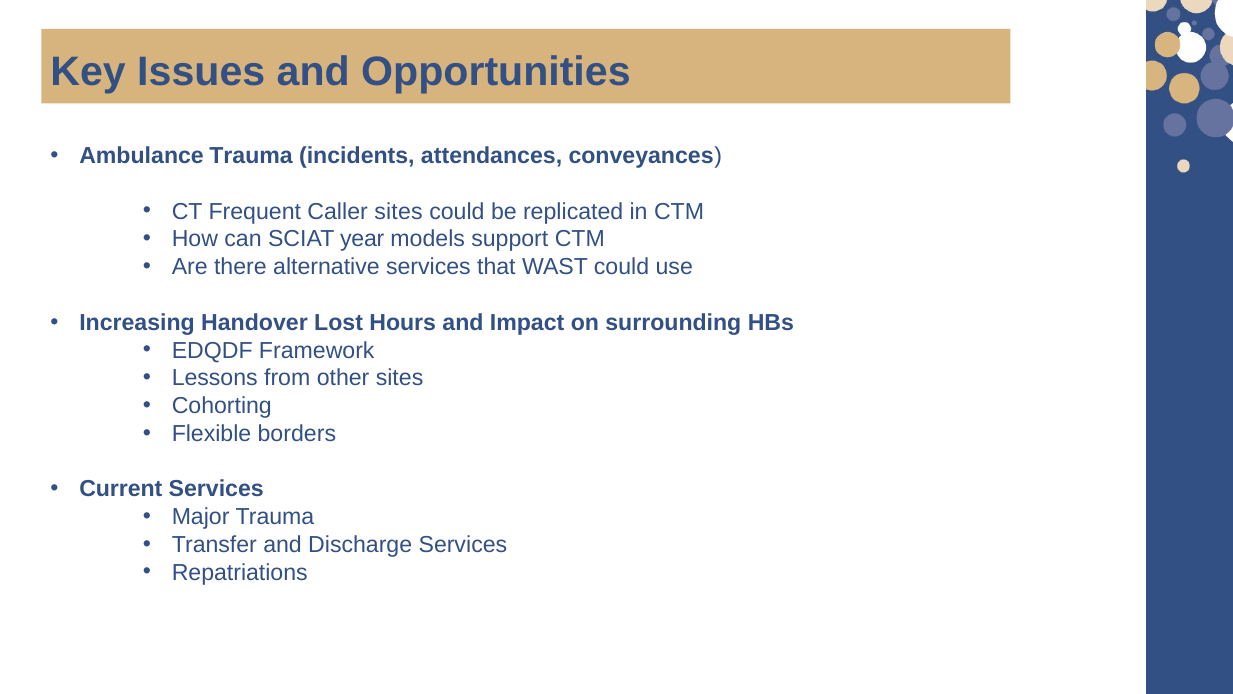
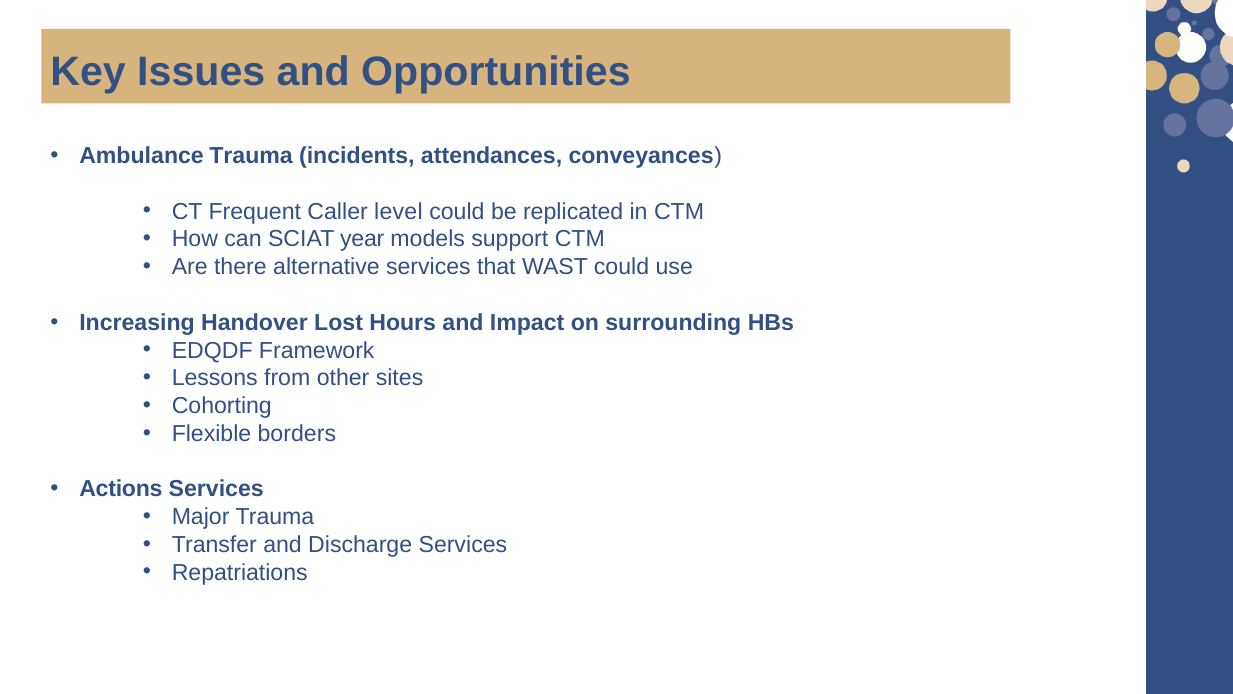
Caller sites: sites -> level
Current: Current -> Actions
